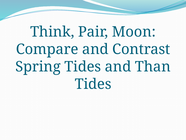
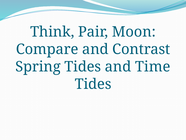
Than: Than -> Time
